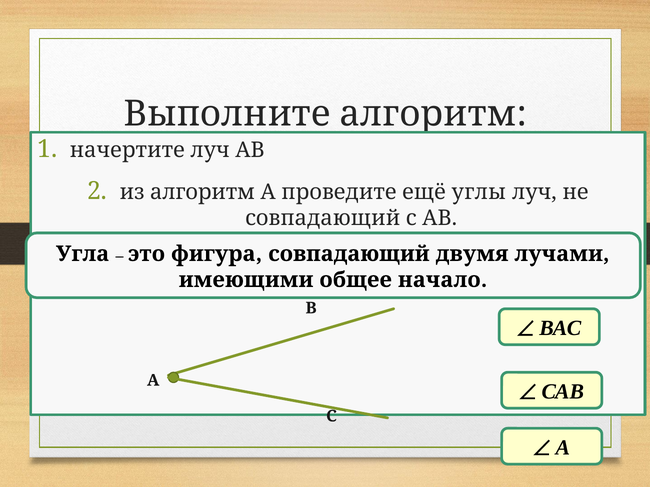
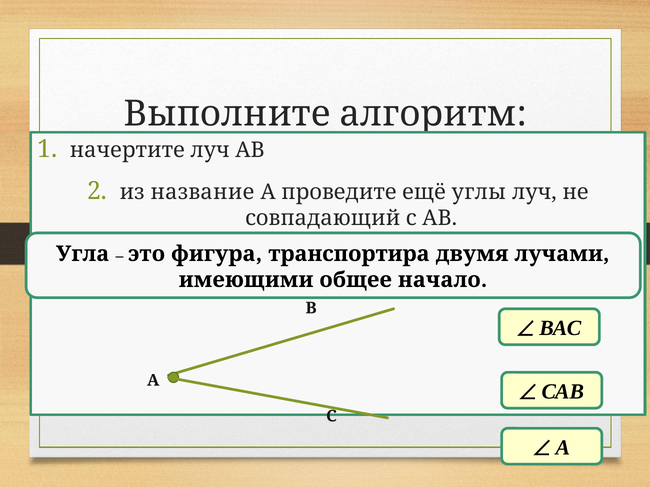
из алгоритм: алгоритм -> название
фигура совпадающий: совпадающий -> транспортира
